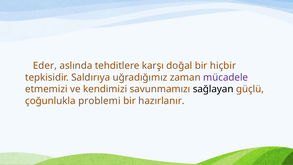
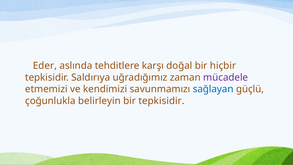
sağlayan colour: black -> blue
problemi: problemi -> belirleyin
bir hazırlanır: hazırlanır -> tepkisidir
